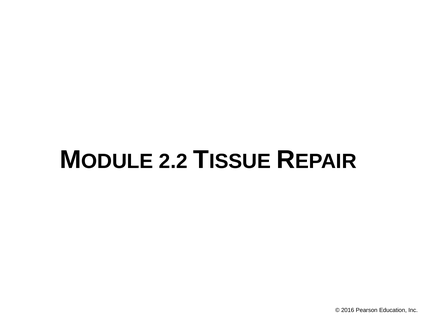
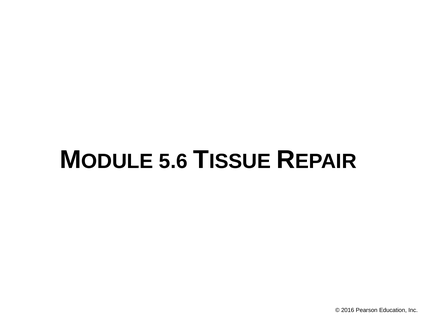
2.2: 2.2 -> 5.6
